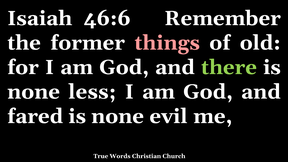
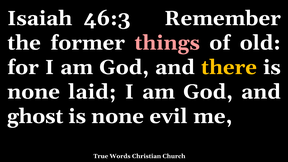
46:6: 46:6 -> 46:3
there colour: light green -> yellow
less: less -> laid
fared: fared -> ghost
